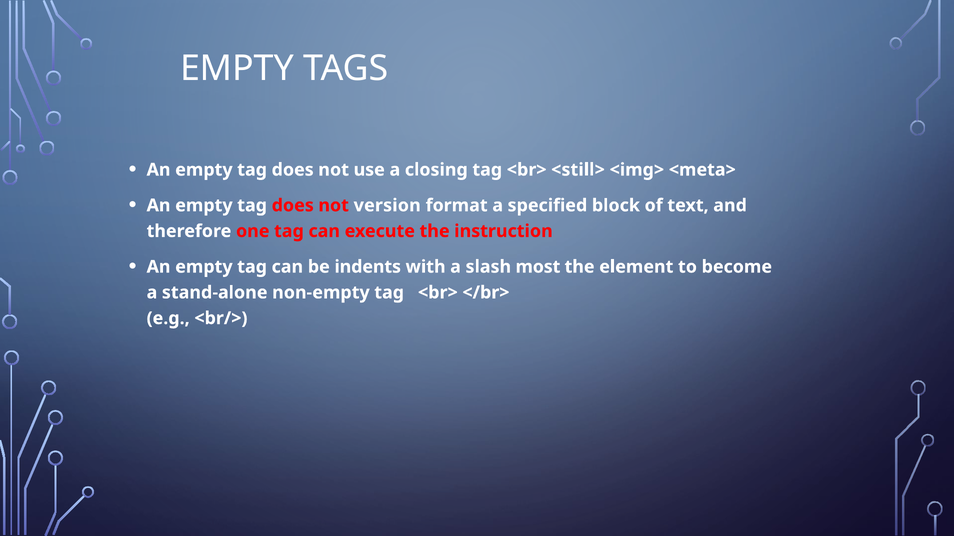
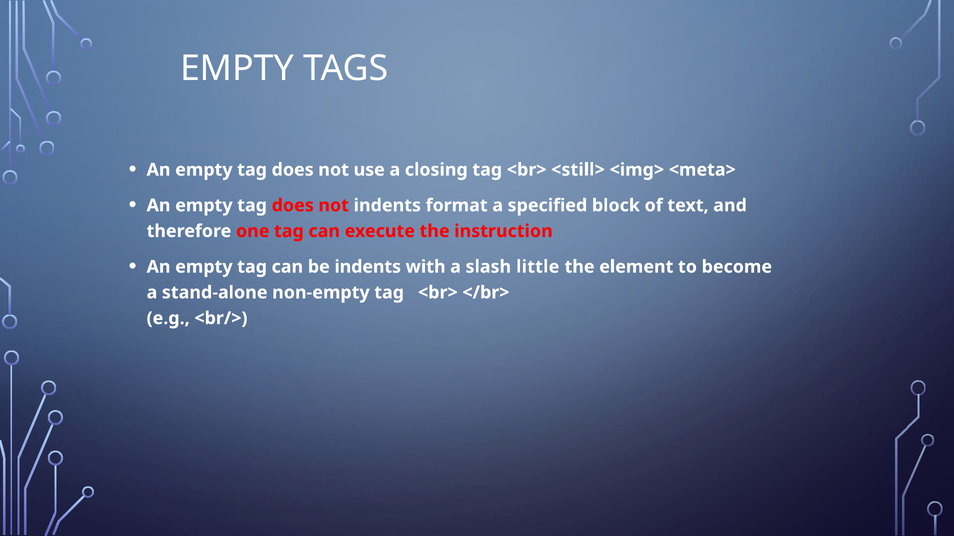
not version: version -> indents
most: most -> little
